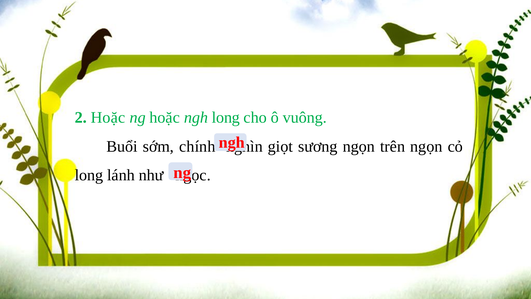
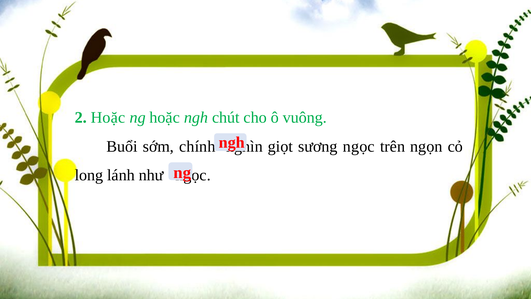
ngh long: long -> chút
sương ngọn: ngọn -> ngọc
